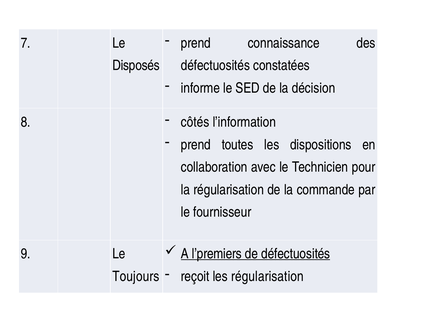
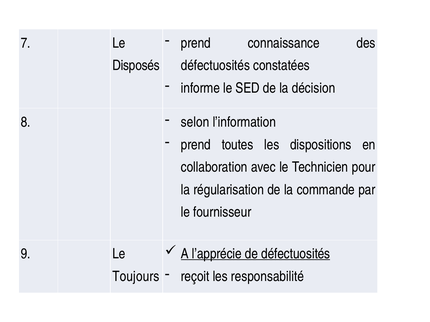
côtés: côtés -> selon
l’premiers: l’premiers -> l’apprécie
les régularisation: régularisation -> responsabilité
